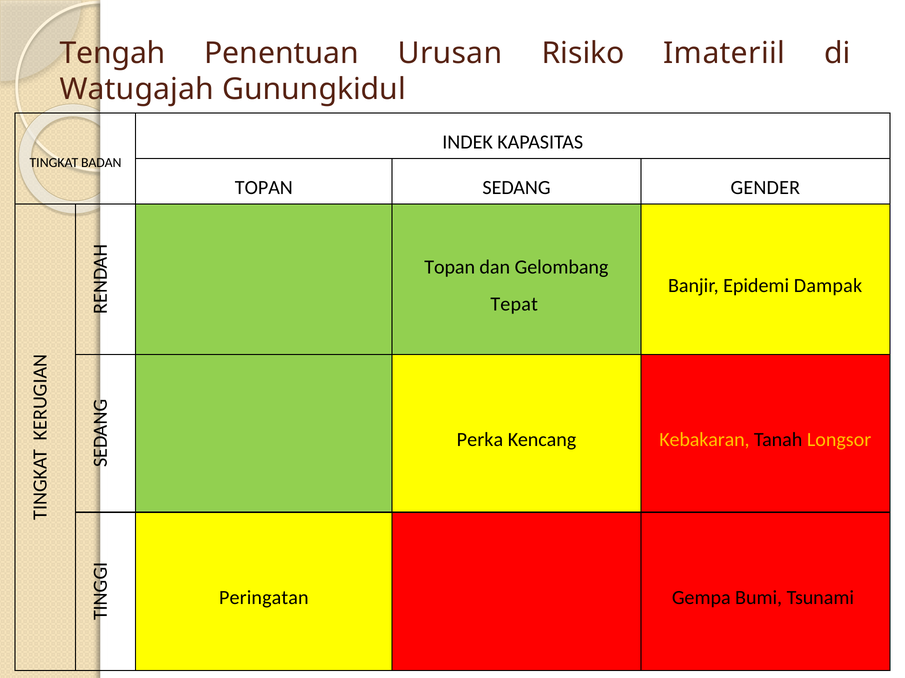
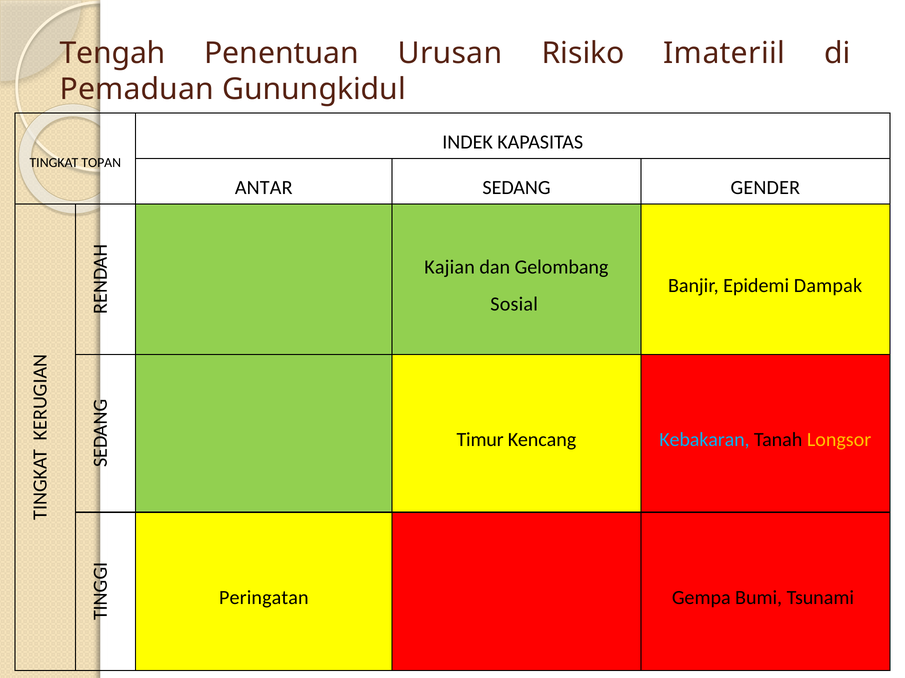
Watugajah: Watugajah -> Pemaduan
BADAN: BADAN -> TOPAN
TOPAN at (264, 188): TOPAN -> ANTAR
Topan at (450, 268): Topan -> Kajian
Tepat: Tepat -> Sosial
Perka: Perka -> Timur
Kebakaran colour: yellow -> light blue
